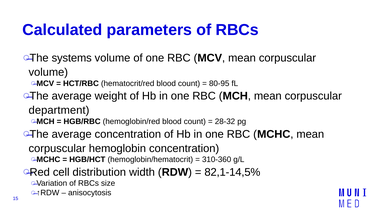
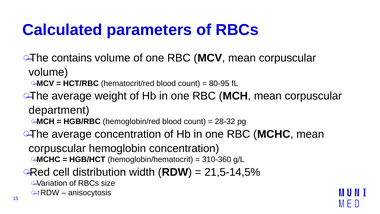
systems: systems -> contains
82,1-14,5%: 82,1-14,5% -> 21,5-14,5%
